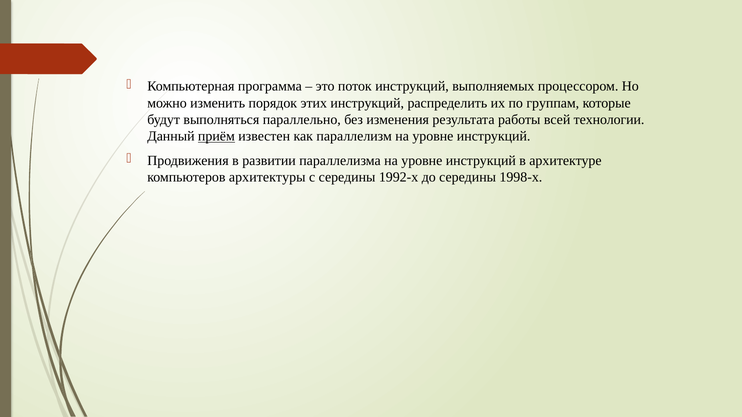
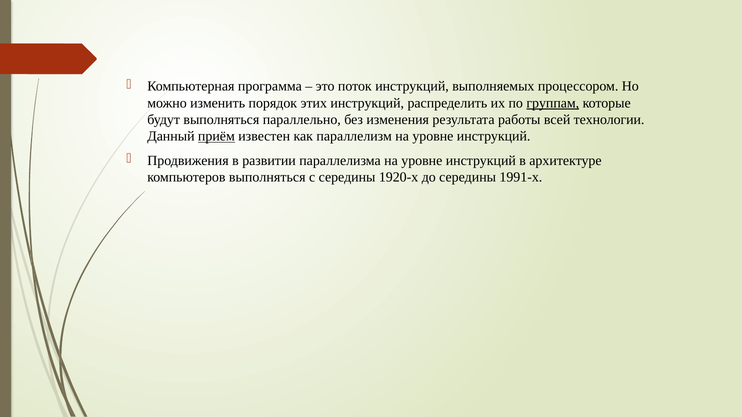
группам underline: none -> present
компьютеров архитектуры: архитектуры -> выполняться
1992-х: 1992-х -> 1920-х
1998-х: 1998-х -> 1991-х
